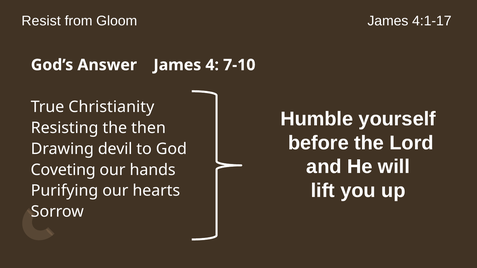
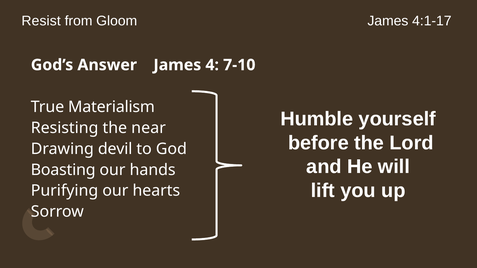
Christianity: Christianity -> Materialism
then: then -> near
Coveting: Coveting -> Boasting
